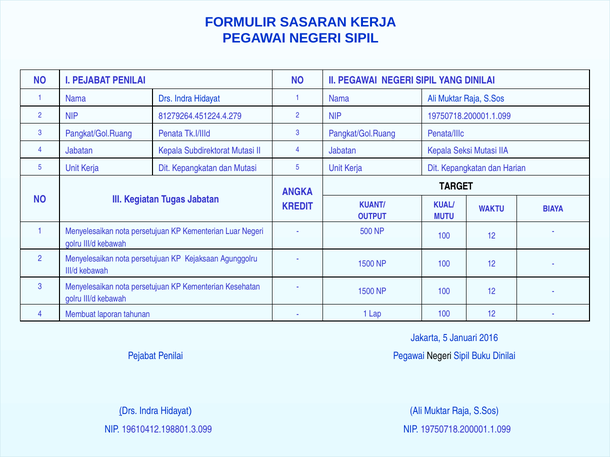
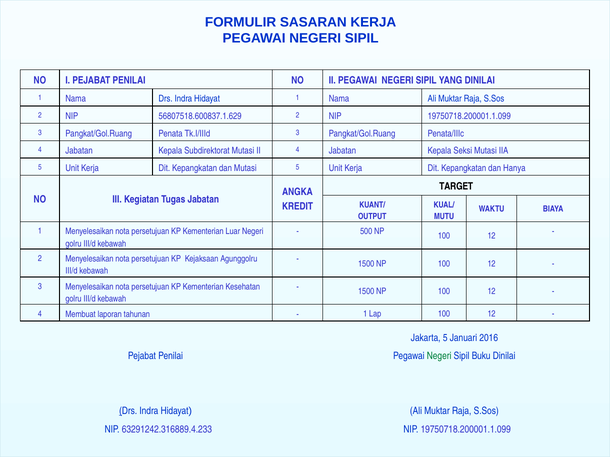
81279264.451224.4.279: 81279264.451224.4.279 -> 56807518.600837.1.629
Harian: Harian -> Hanya
Negeri at (439, 356) colour: black -> green
19610412.198801.3.099: 19610412.198801.3.099 -> 63291242.316889.4.233
